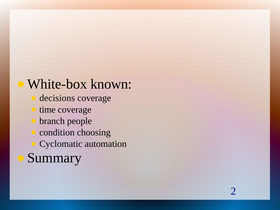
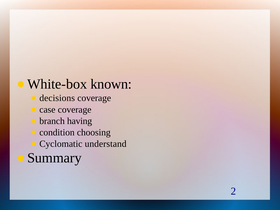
time: time -> case
people: people -> having
automation: automation -> understand
